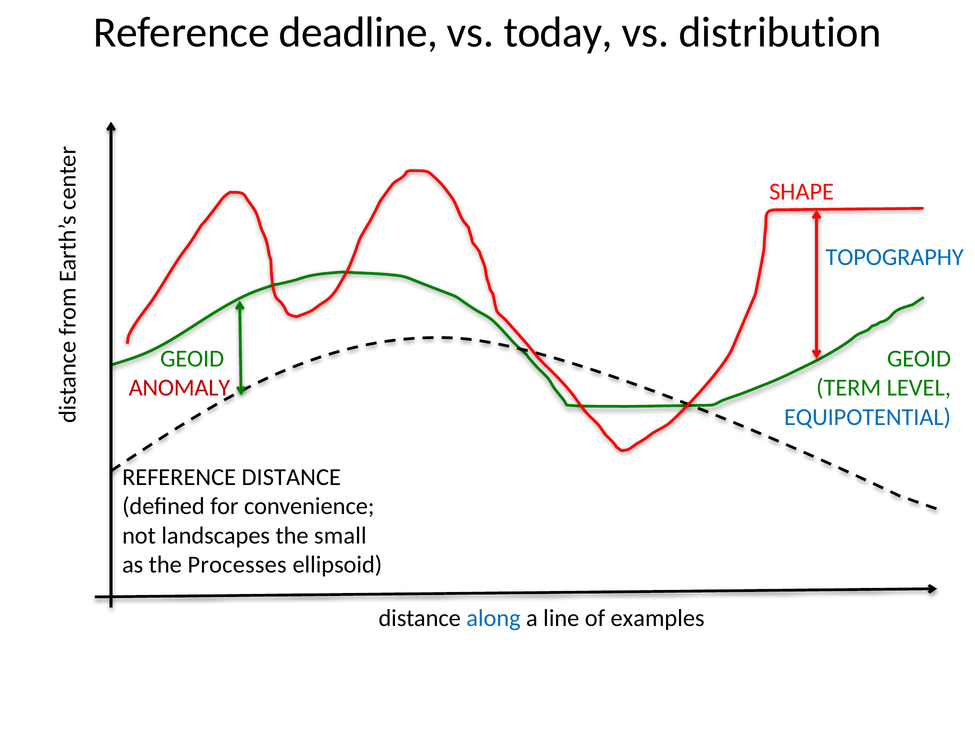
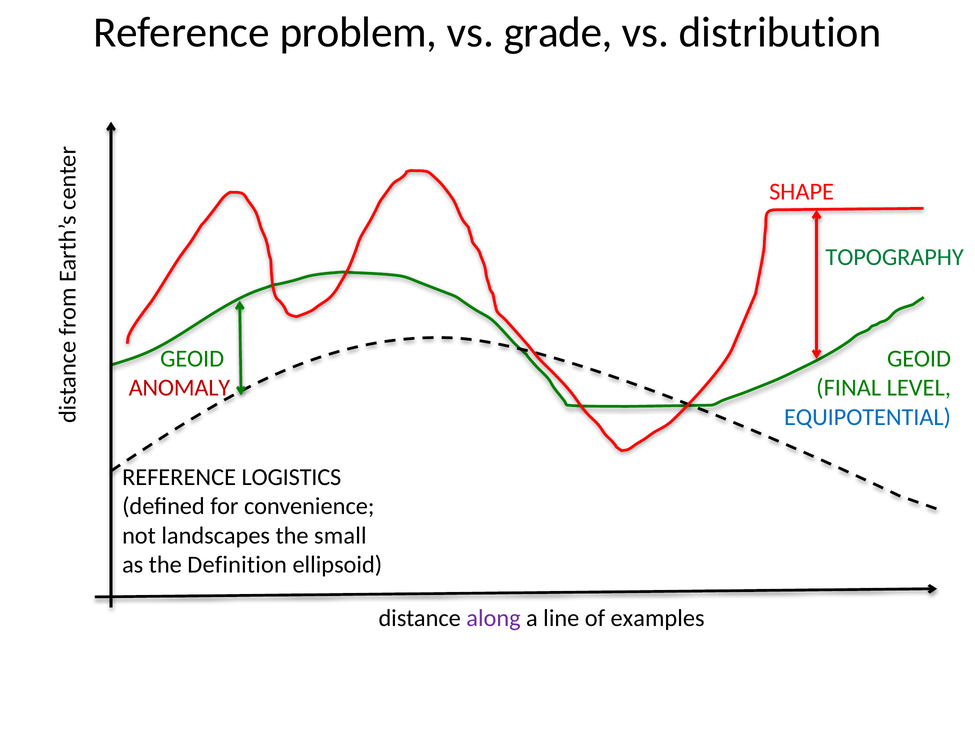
deadline: deadline -> problem
today: today -> grade
TOPOGRAPHY colour: blue -> green
TERM: TERM -> FINAL
REFERENCE DISTANCE: DISTANCE -> LOGISTICS
Processes: Processes -> Definition
along colour: blue -> purple
